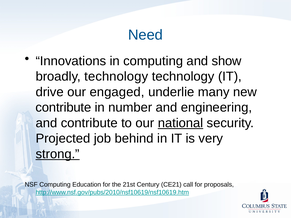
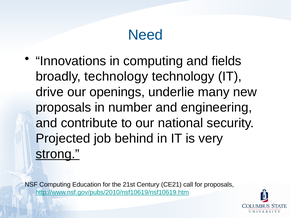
show: show -> fields
engaged: engaged -> openings
contribute at (63, 108): contribute -> proposals
national underline: present -> none
